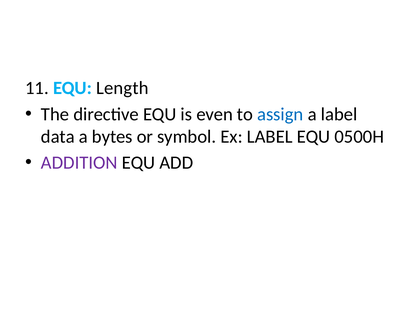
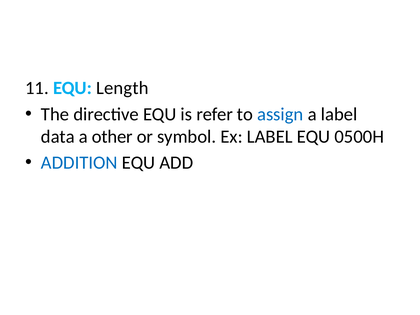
even: even -> refer
bytes: bytes -> other
ADDITION colour: purple -> blue
